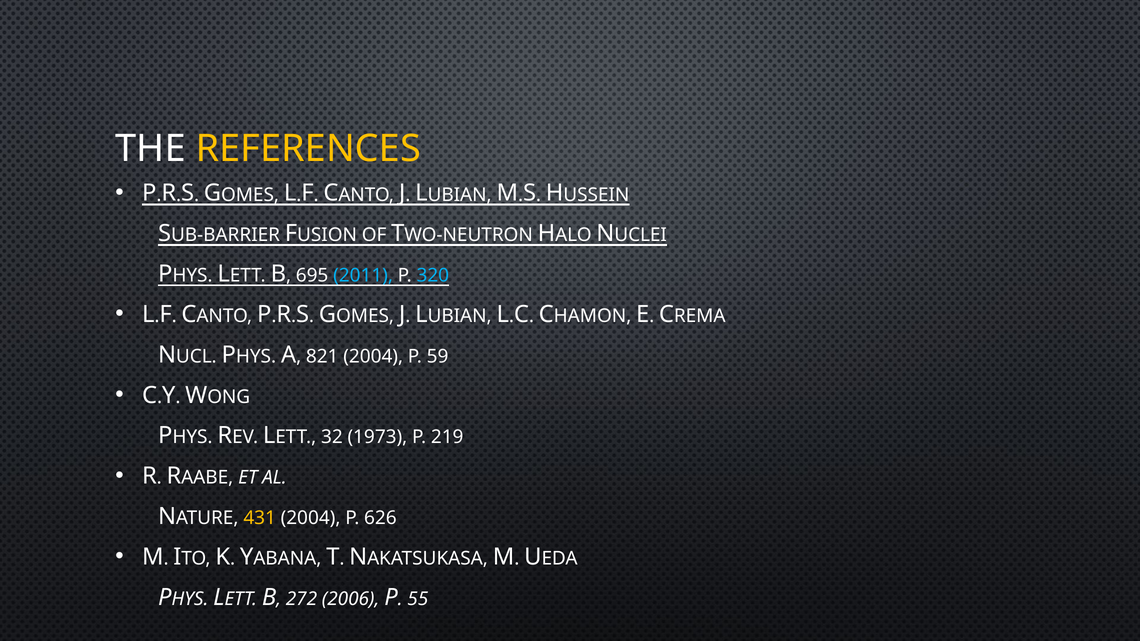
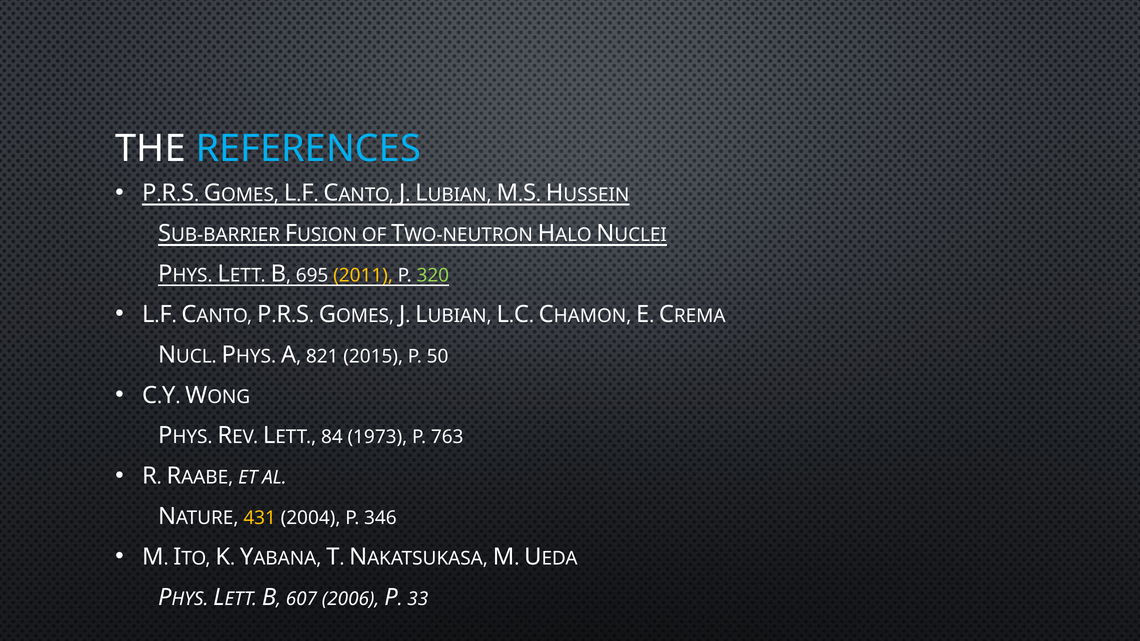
REFERENCES colour: yellow -> light blue
2011 colour: light blue -> yellow
320 colour: light blue -> light green
821 2004: 2004 -> 2015
59: 59 -> 50
32: 32 -> 84
219: 219 -> 763
626: 626 -> 346
272: 272 -> 607
55: 55 -> 33
